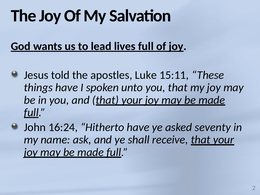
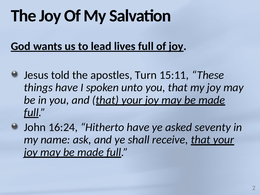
Luke: Luke -> Turn
